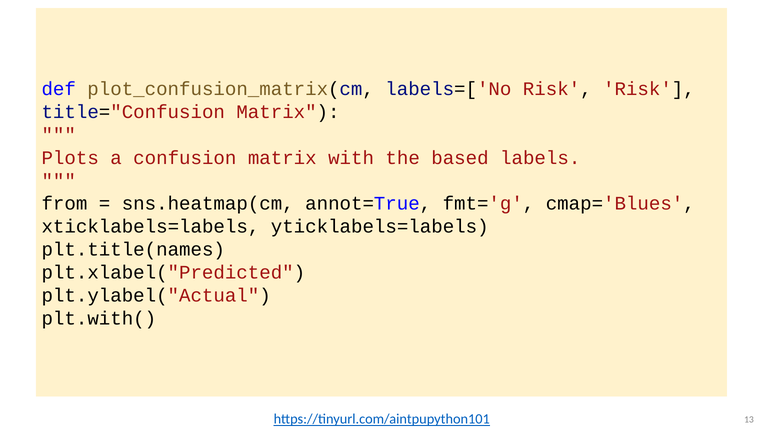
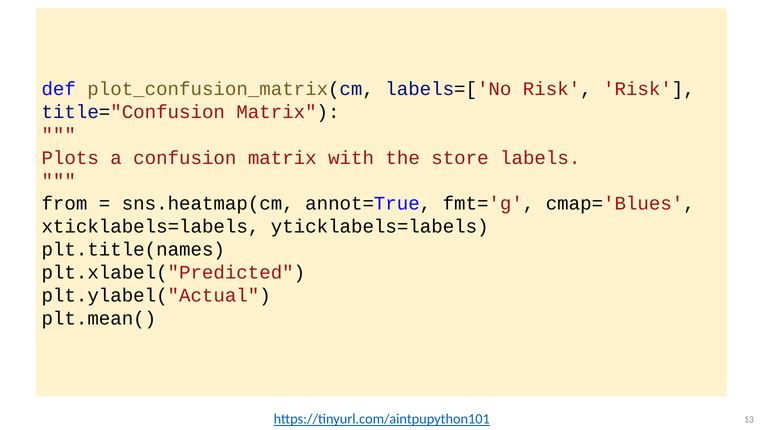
based: based -> store
plt.with(: plt.with( -> plt.mean(
